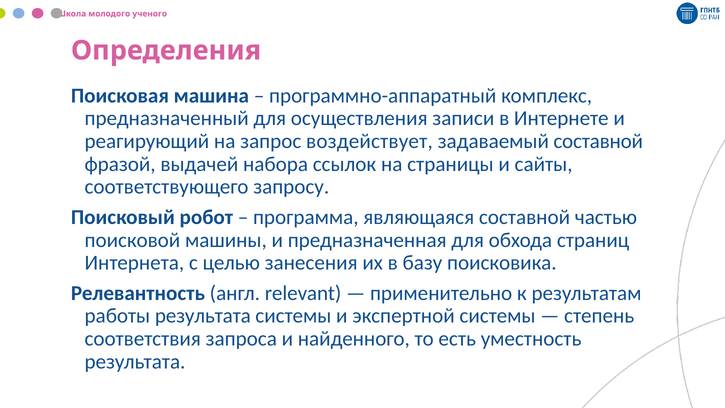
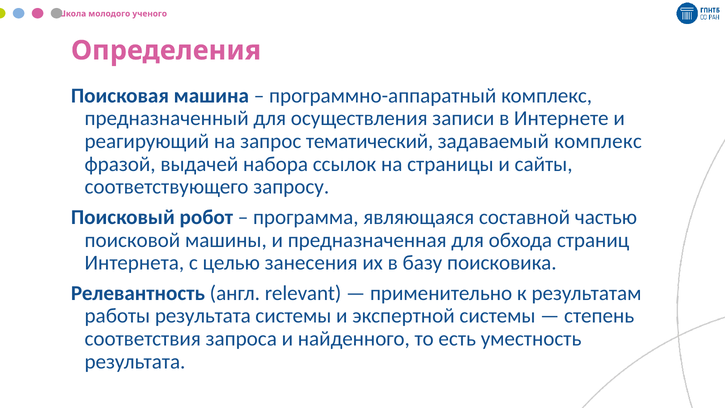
воздействует: воздействует -> тематический
задаваемый составной: составной -> комплекс
